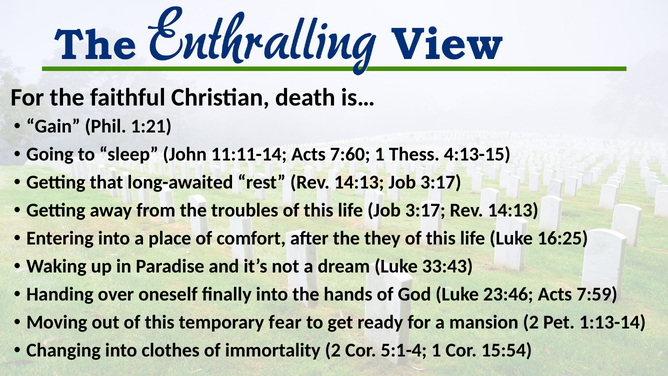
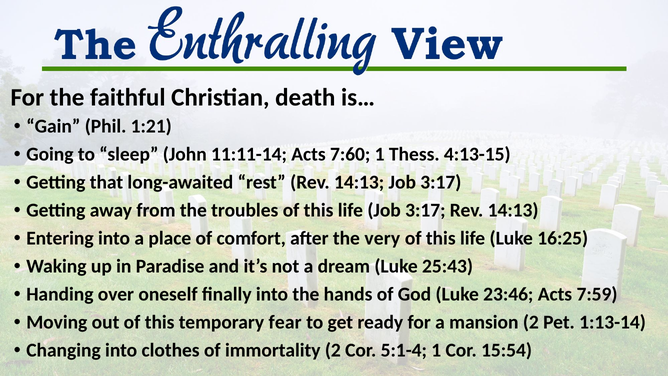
they: they -> very
33:43: 33:43 -> 25:43
